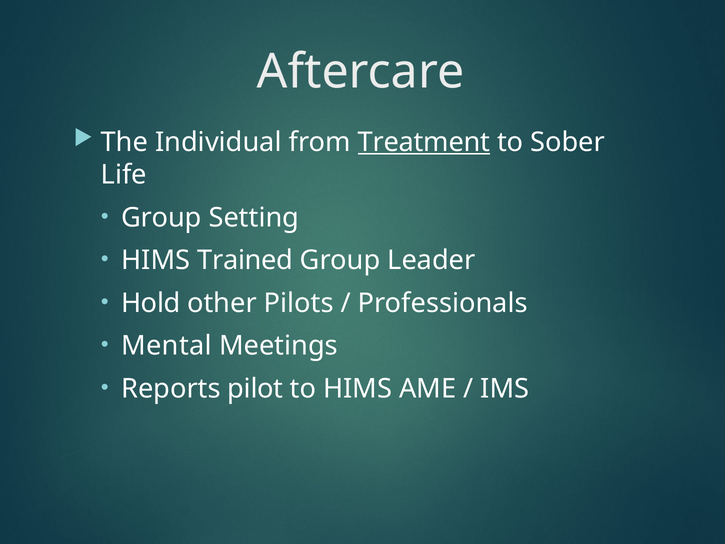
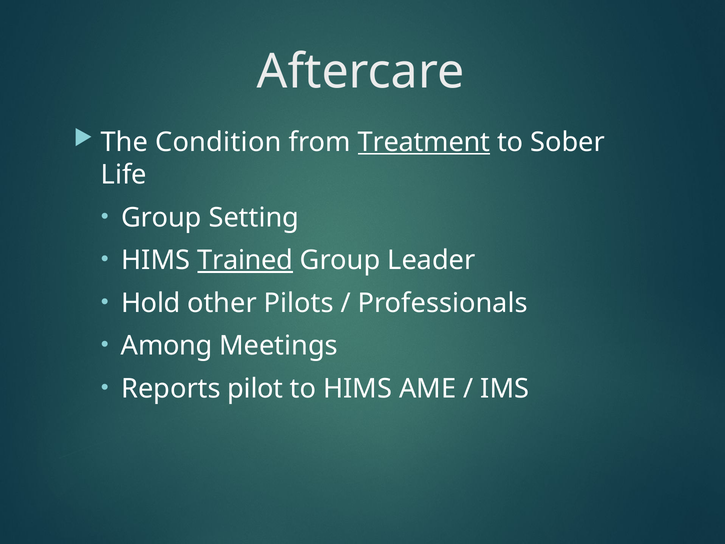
Individual: Individual -> Condition
Trained underline: none -> present
Mental: Mental -> Among
